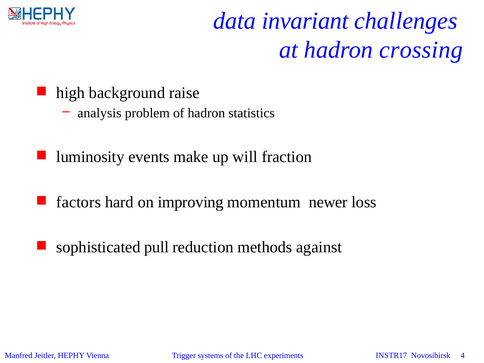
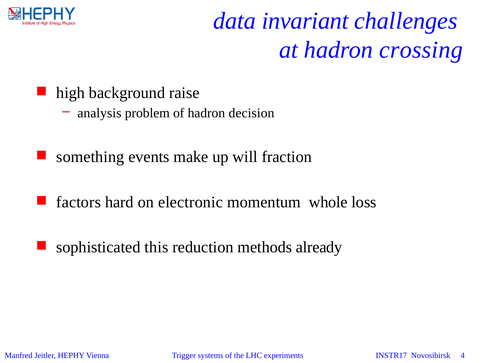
statistics: statistics -> decision
luminosity: luminosity -> something
improving: improving -> electronic
newer: newer -> whole
pull: pull -> this
against: against -> already
